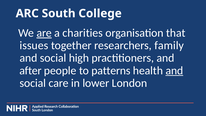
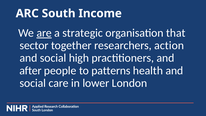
College: College -> Income
charities: charities -> strategic
issues: issues -> sector
family: family -> action
and at (174, 70) underline: present -> none
